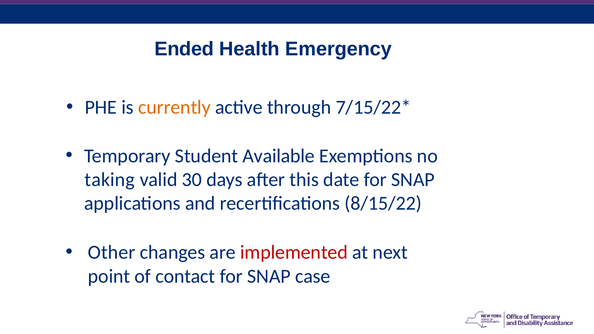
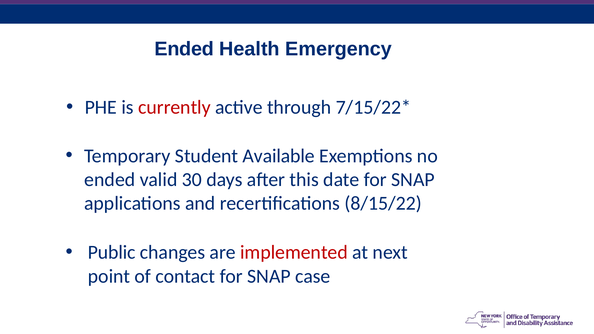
currently colour: orange -> red
taking at (110, 180): taking -> ended
Other: Other -> Public
